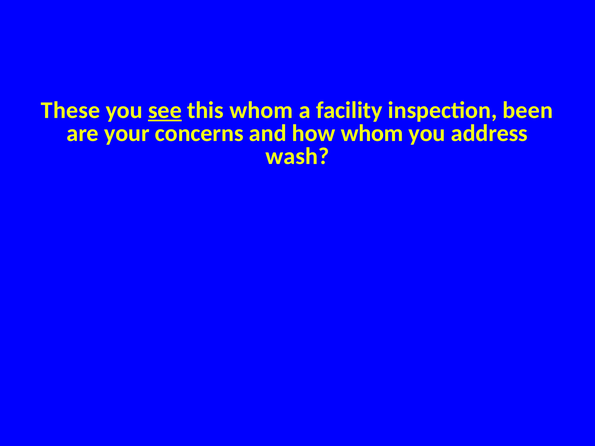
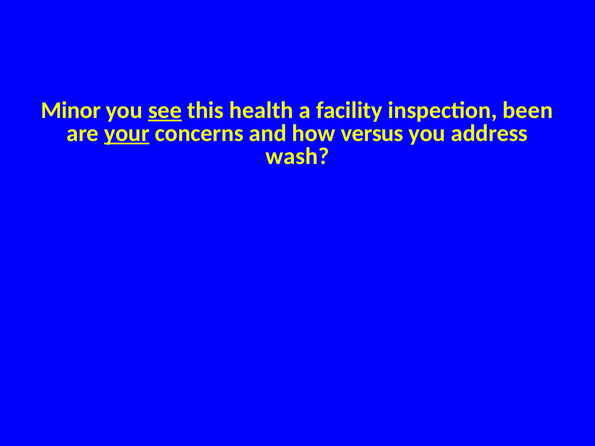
These: These -> Minor
this whom: whom -> health
your underline: none -> present
how whom: whom -> versus
